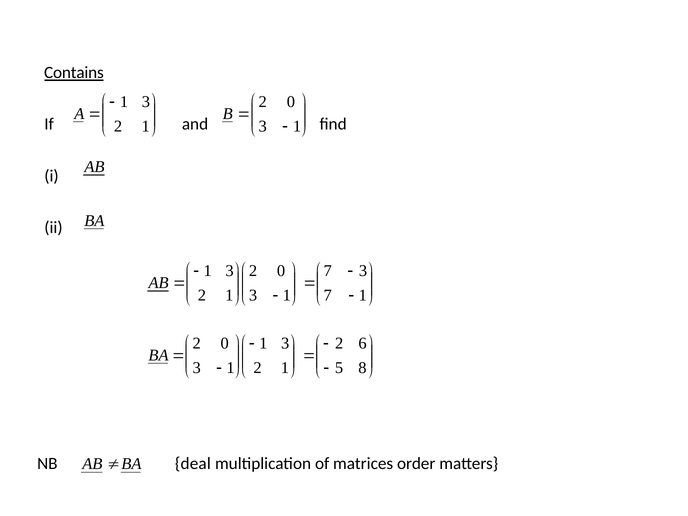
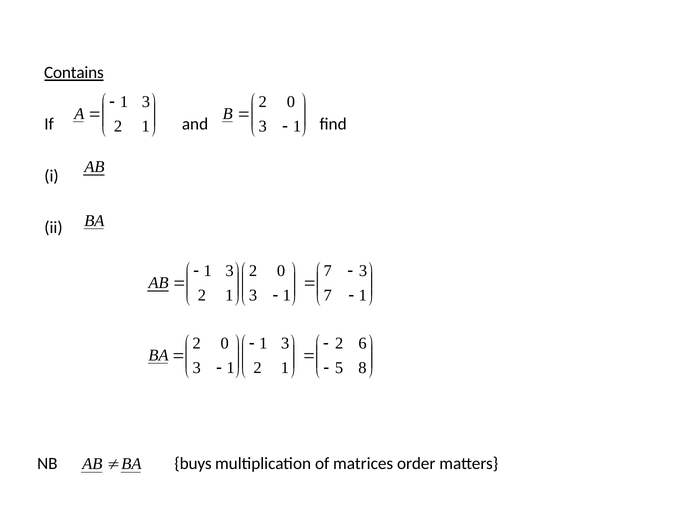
deal: deal -> buys
